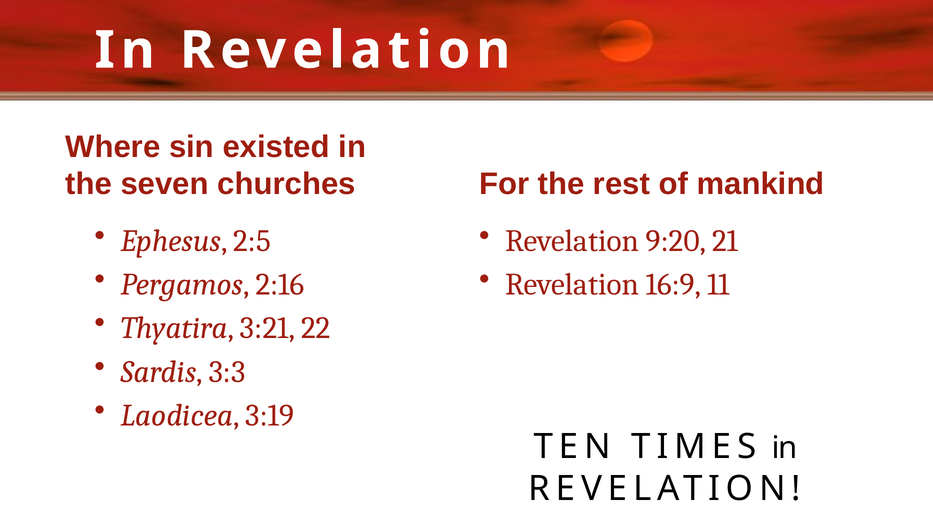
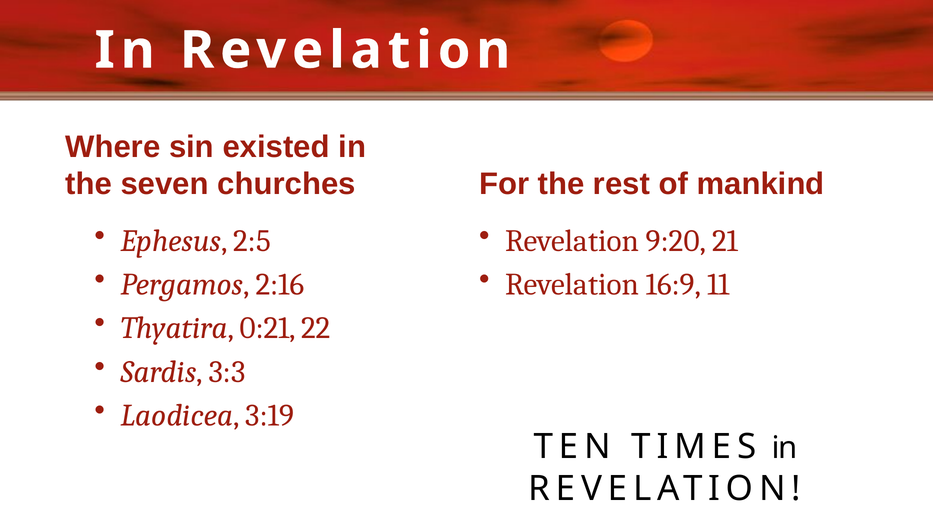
3:21: 3:21 -> 0:21
